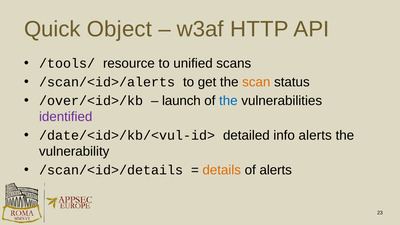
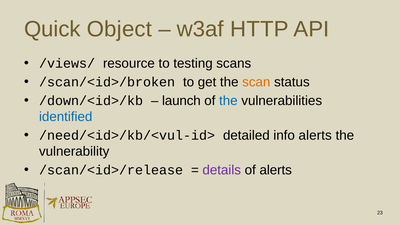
/tools/: /tools/ -> /views/
unified: unified -> testing
/scan/<id>/alerts: /scan/<id>/alerts -> /scan/<id>/broken
/over/<id>/kb: /over/<id>/kb -> /down/<id>/kb
identified colour: purple -> blue
/date/<id>/kb/<vul-id>: /date/<id>/kb/<vul-id> -> /need/<id>/kb/<vul-id>
/scan/<id>/details: /scan/<id>/details -> /scan/<id>/release
details colour: orange -> purple
